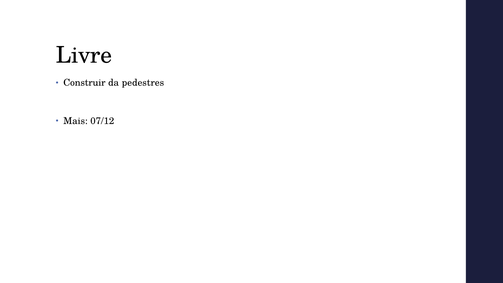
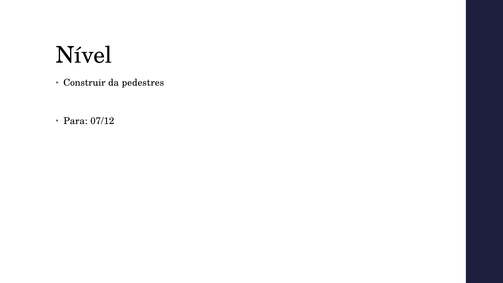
Livre: Livre -> Nível
Mais: Mais -> Para
